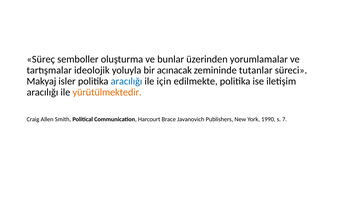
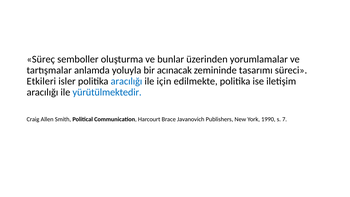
ideolojik: ideolojik -> anlamda
tutanlar: tutanlar -> tasarımı
Makyaj: Makyaj -> Etkileri
yürütülmektedir colour: orange -> blue
